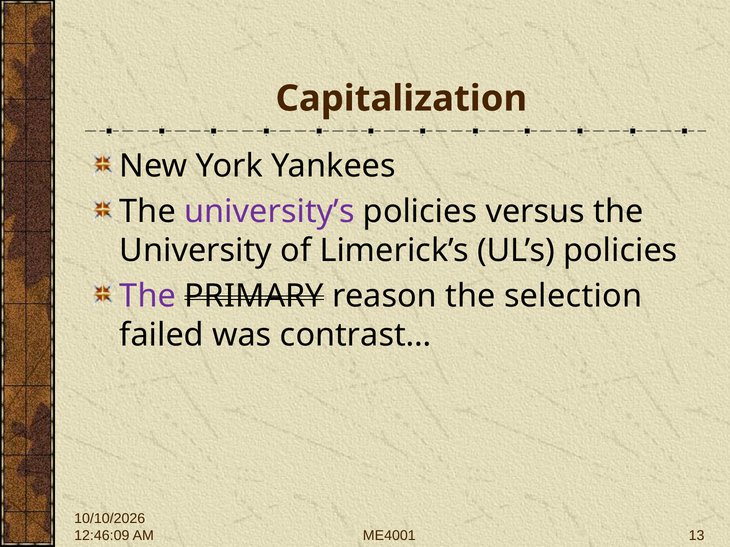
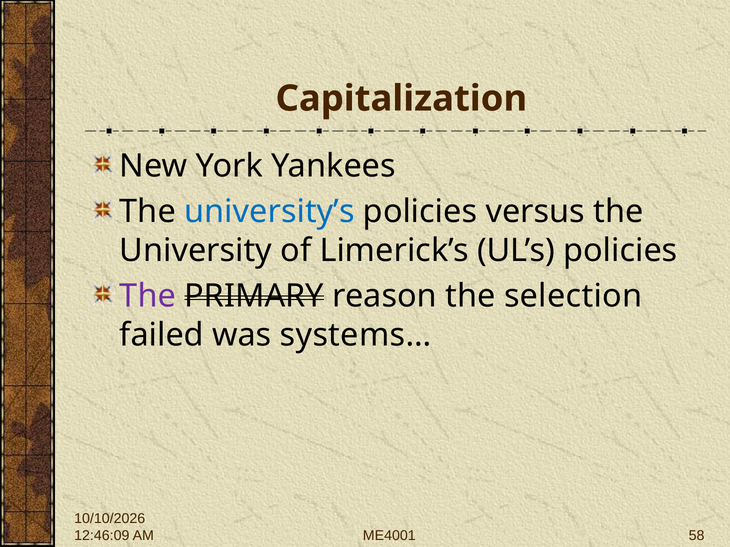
university’s colour: purple -> blue
contrast…: contrast… -> systems…
13: 13 -> 58
